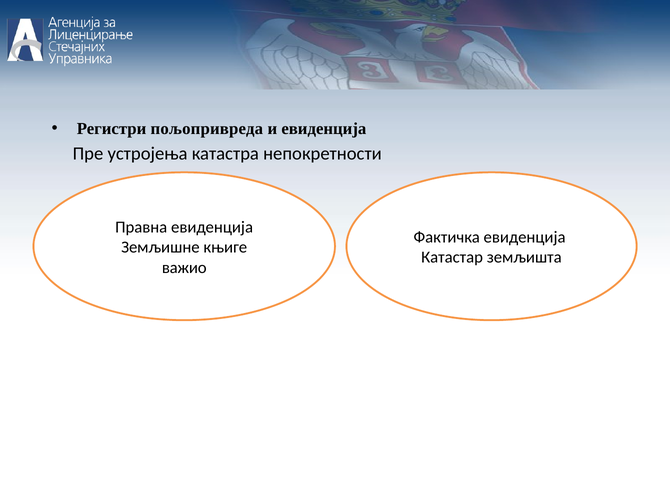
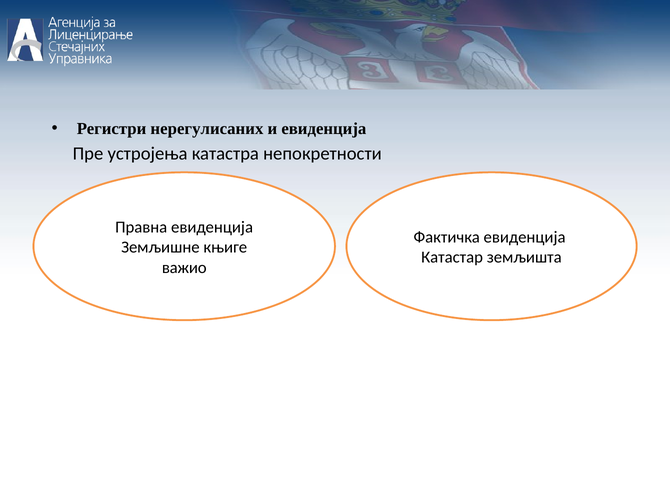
пољопривреда: пољопривреда -> нерегулисаних
